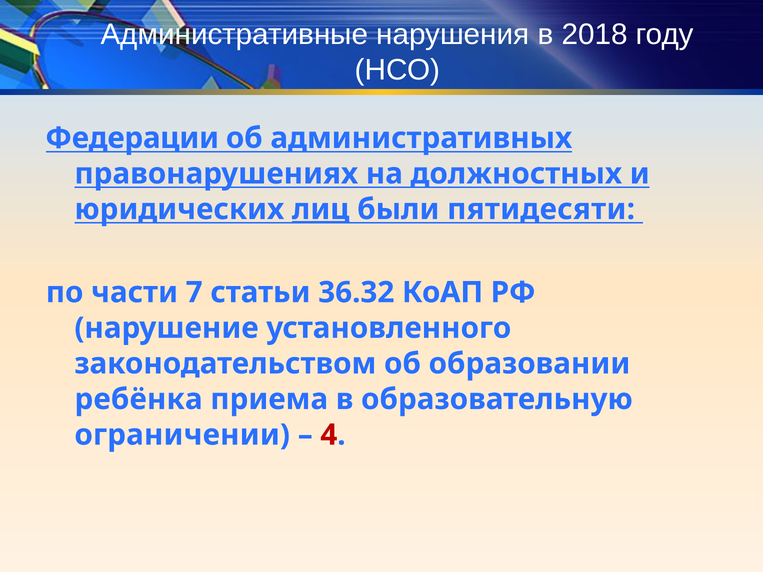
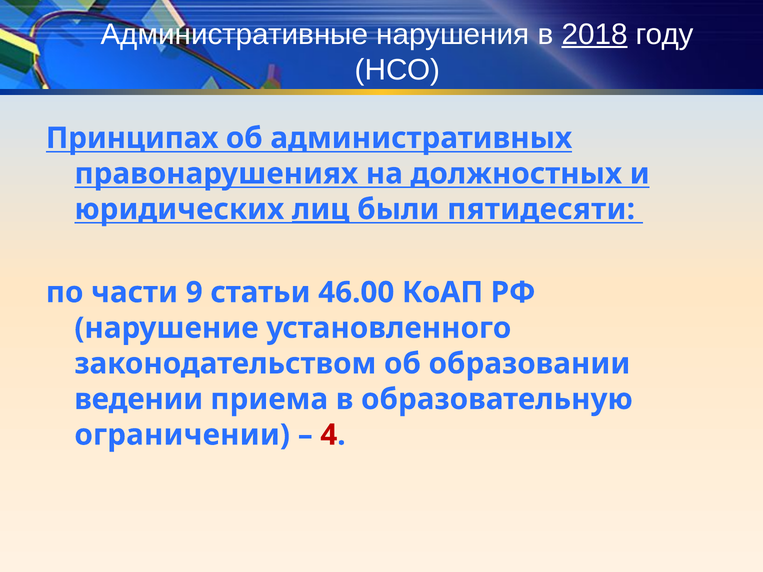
2018 underline: none -> present
Федерации: Федерации -> Принципах
7: 7 -> 9
36.32: 36.32 -> 46.00
ребёнка: ребёнка -> ведении
